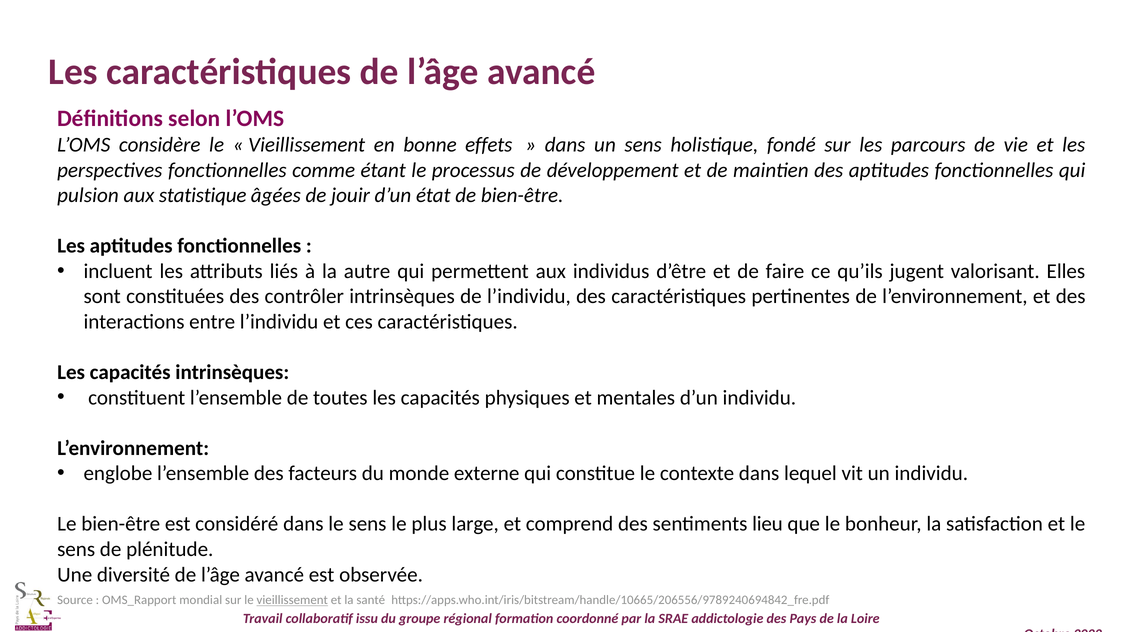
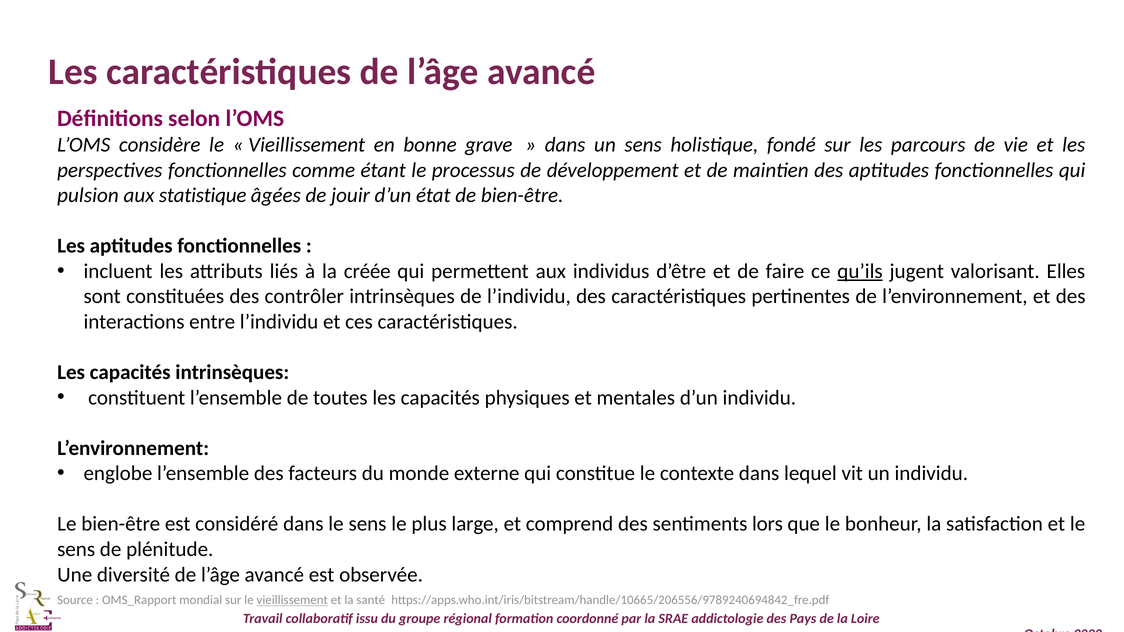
effets: effets -> grave
autre: autre -> créée
qu’ils underline: none -> present
lieu: lieu -> lors
